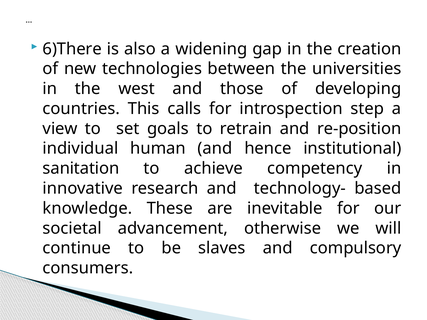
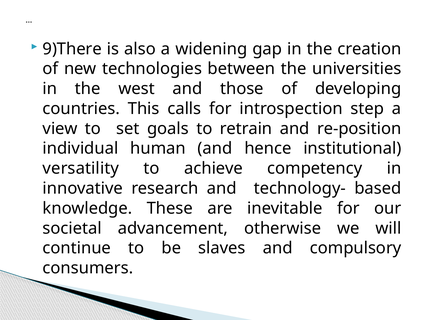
6)There: 6)There -> 9)There
sanitation: sanitation -> versatility
